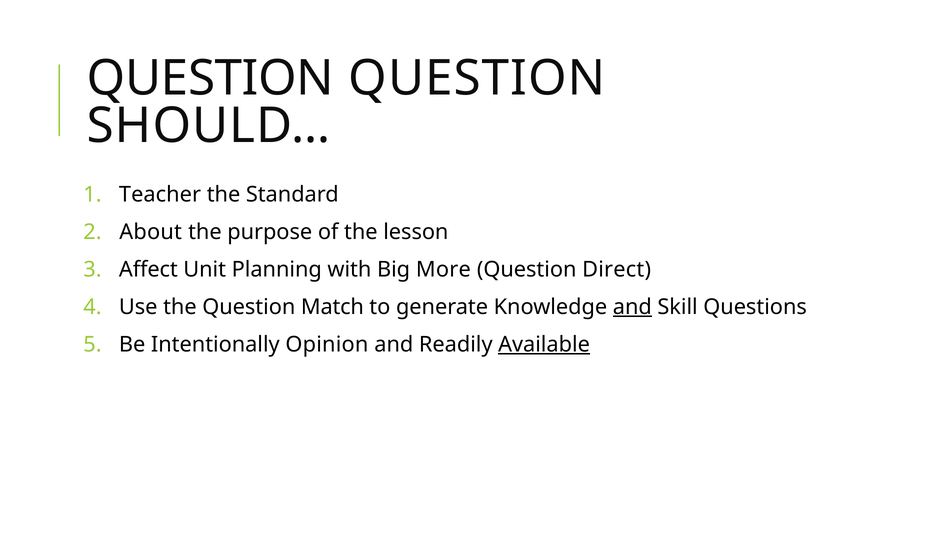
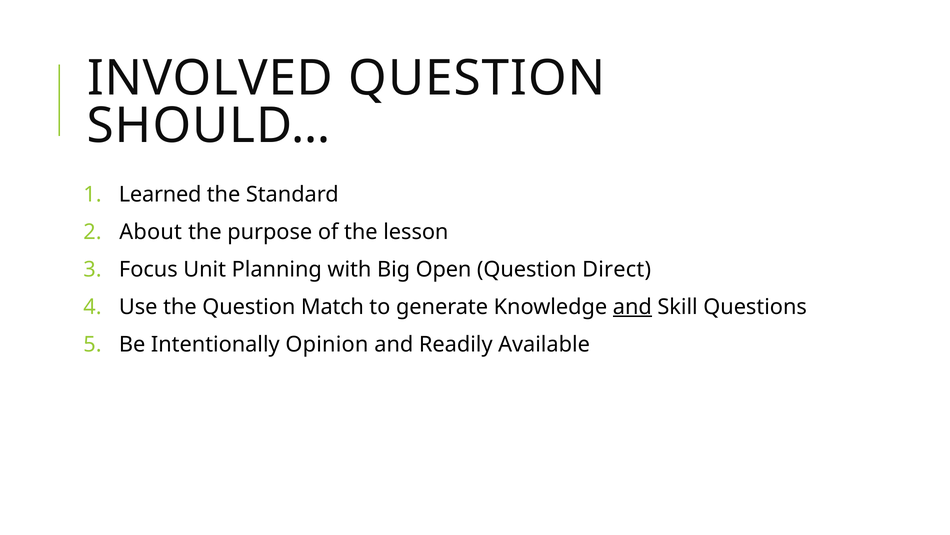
QUESTION at (211, 78): QUESTION -> INVOLVED
Teacher: Teacher -> Learned
Affect: Affect -> Focus
More: More -> Open
Available underline: present -> none
